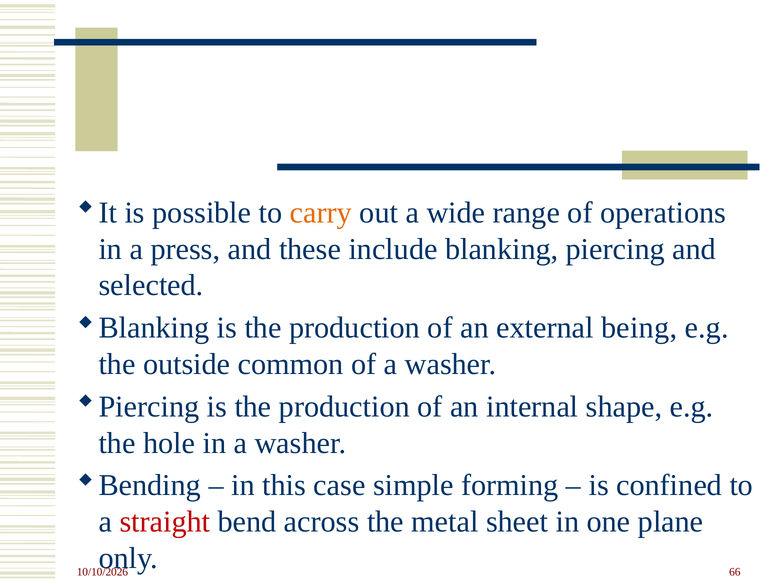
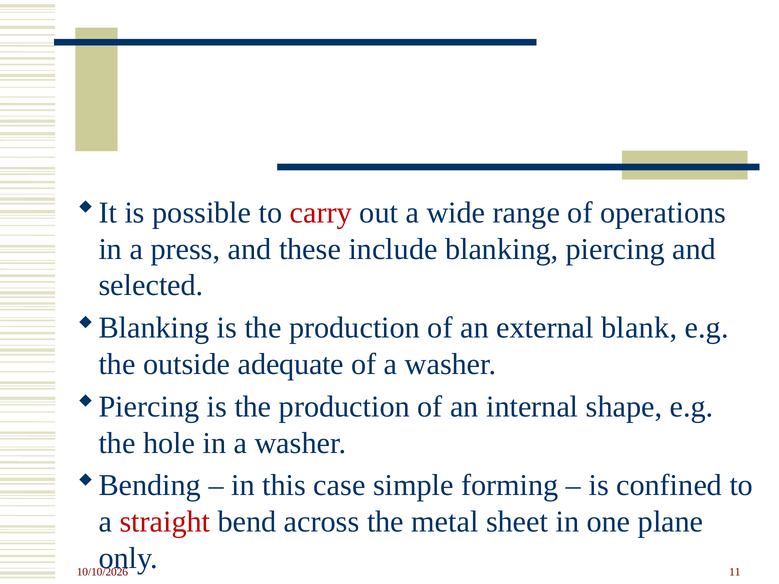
carry colour: orange -> red
being: being -> blank
common: common -> adequate
66: 66 -> 11
